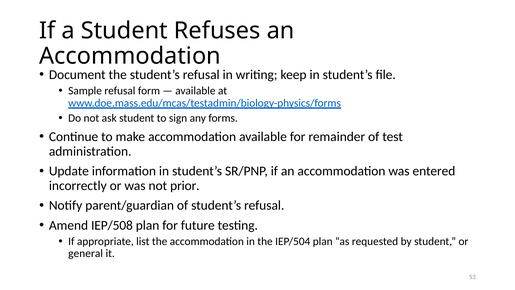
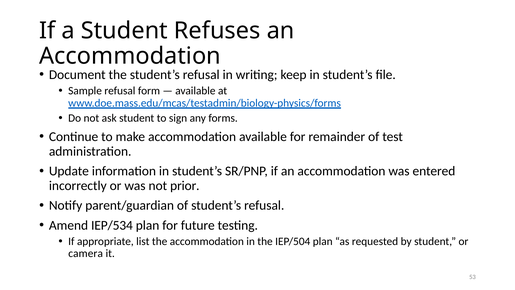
IEP/508: IEP/508 -> IEP/534
general: general -> camera
